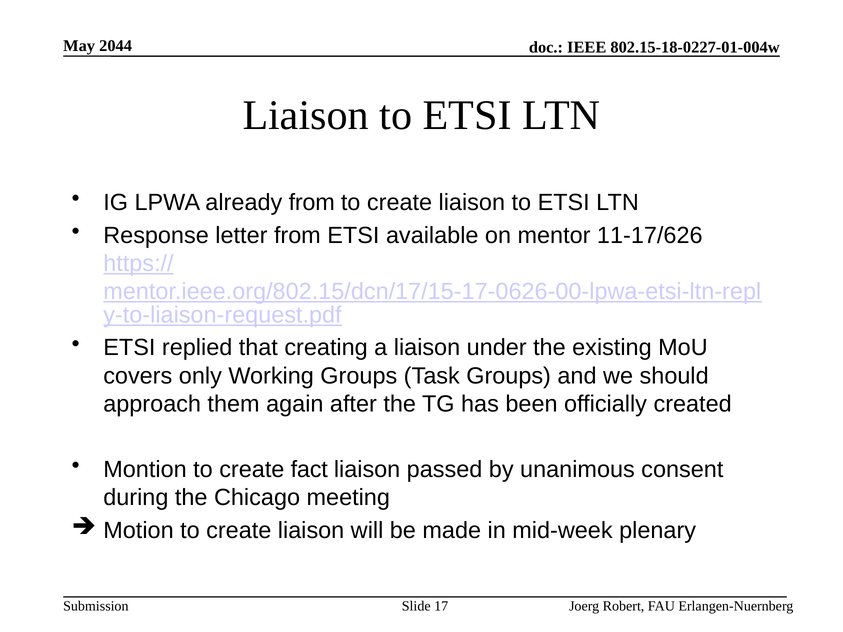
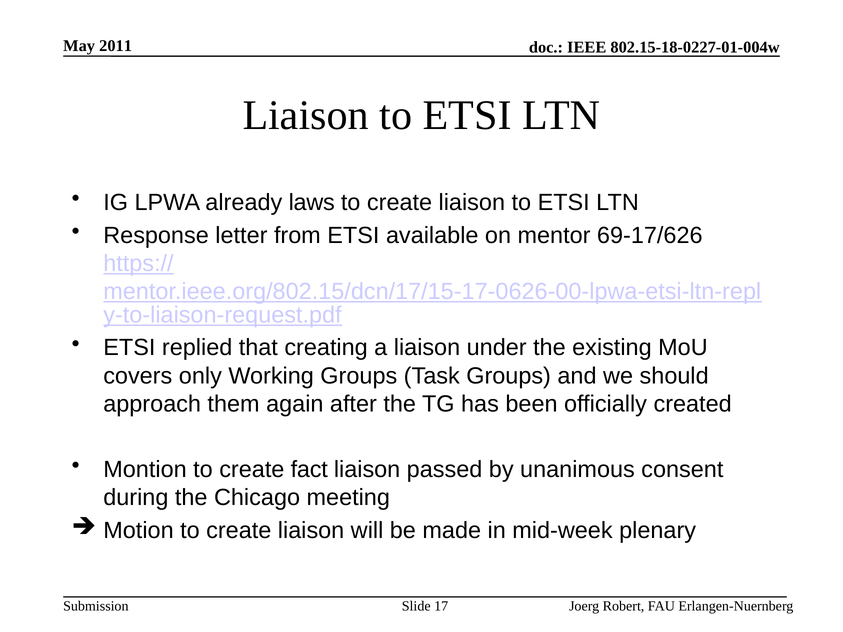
2044: 2044 -> 2011
already from: from -> laws
11-17/626: 11-17/626 -> 69-17/626
